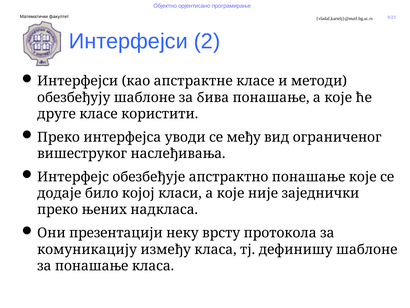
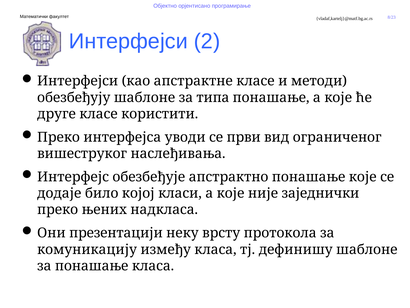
бива: бива -> типа
међу: међу -> први
